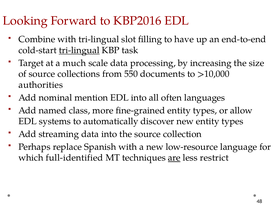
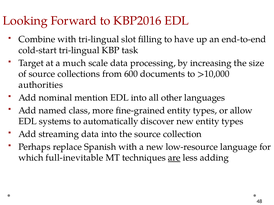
tri-lingual at (79, 50) underline: present -> none
550: 550 -> 600
often: often -> other
full-identified: full-identified -> full-inevitable
restrict: restrict -> adding
